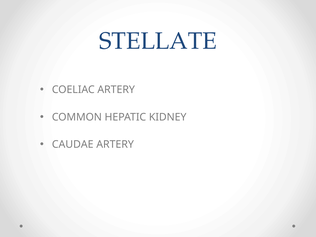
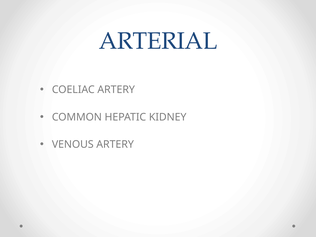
STELLATE: STELLATE -> ARTERIAL
CAUDAE: CAUDAE -> VENOUS
